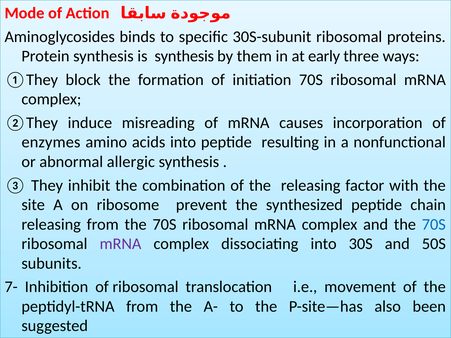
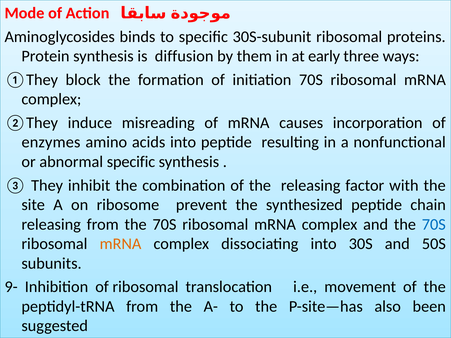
is synthesis: synthesis -> diffusion
abnormal allergic: allergic -> specific
mRNA at (120, 244) colour: purple -> orange
7-: 7- -> 9-
